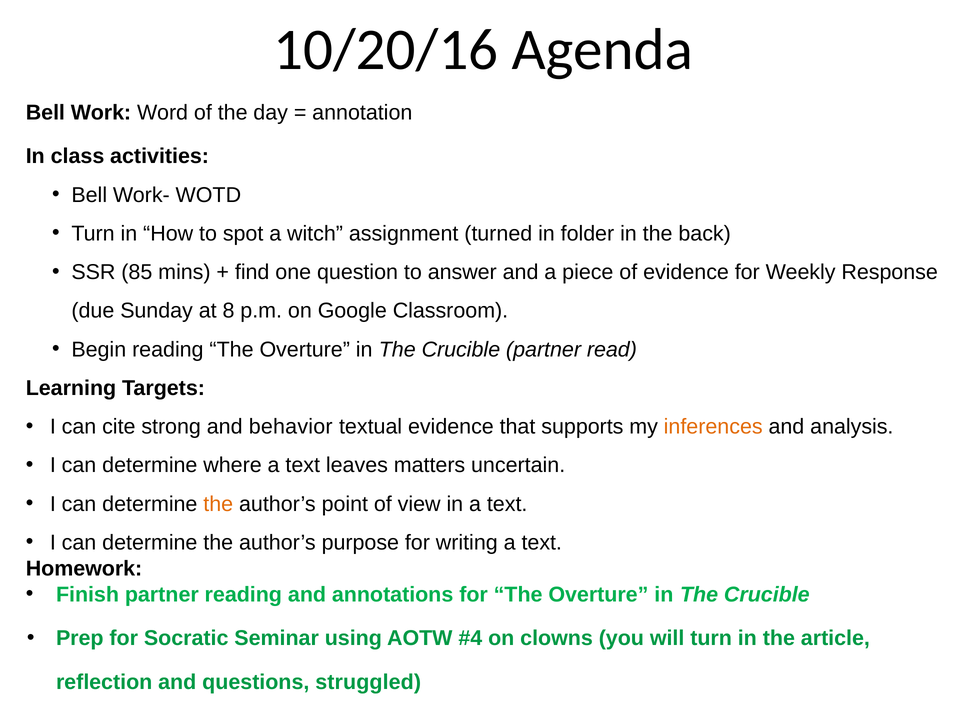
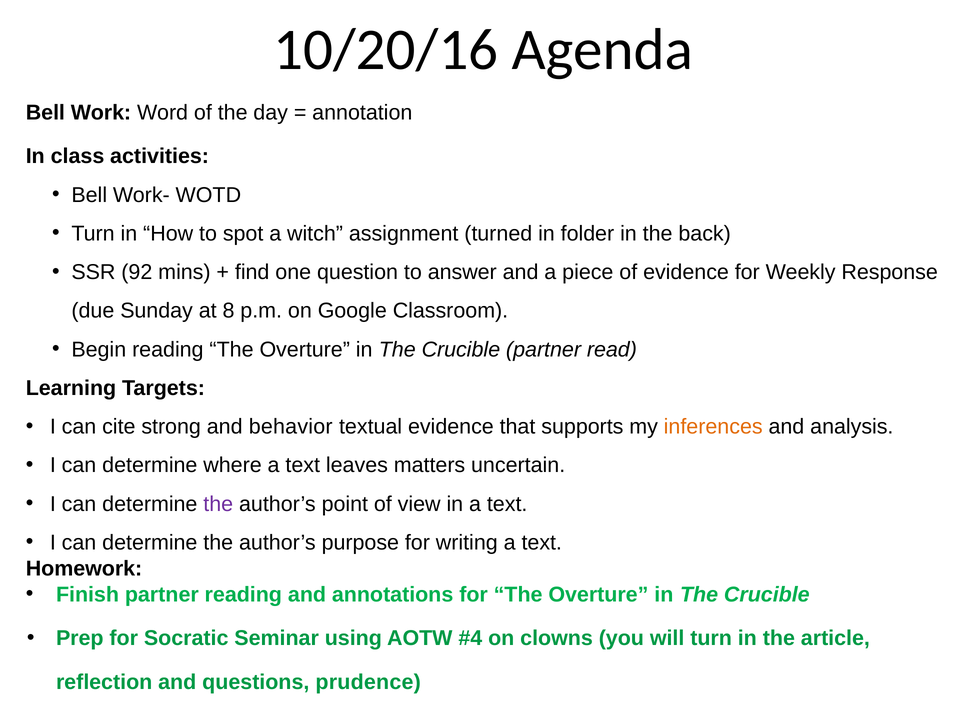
85: 85 -> 92
the at (218, 504) colour: orange -> purple
struggled: struggled -> prudence
